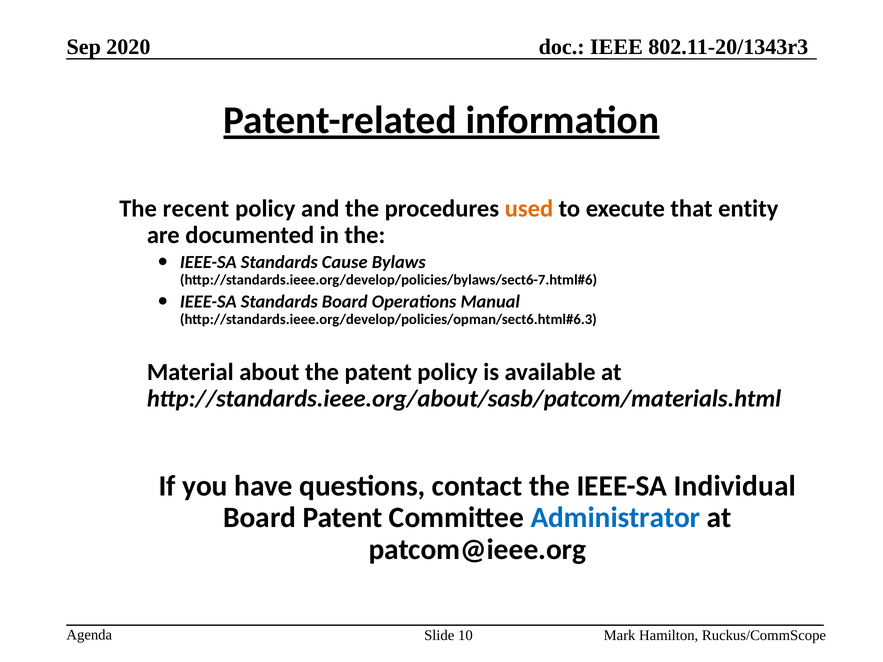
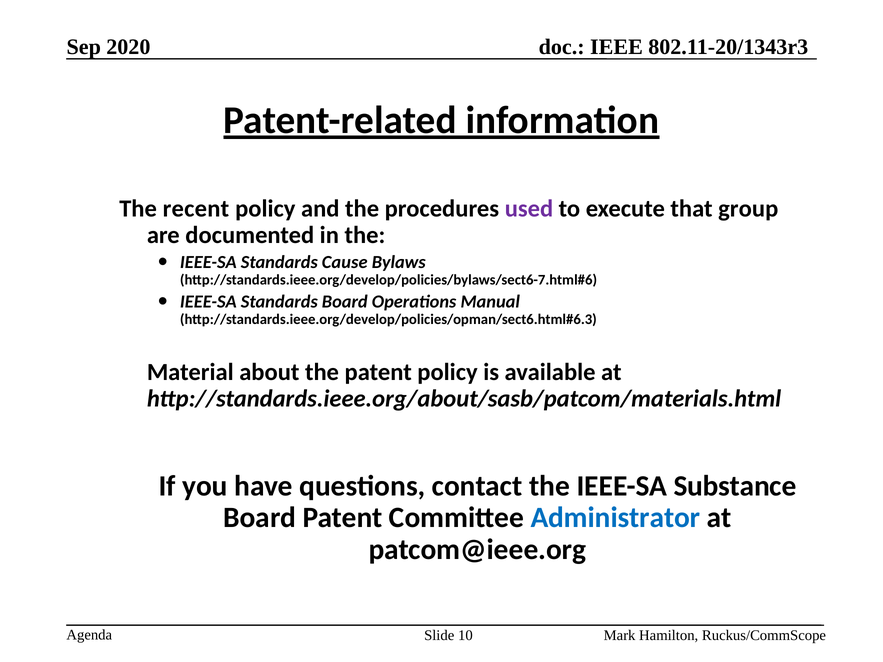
used colour: orange -> purple
entity: entity -> group
Individual: Individual -> Substance
